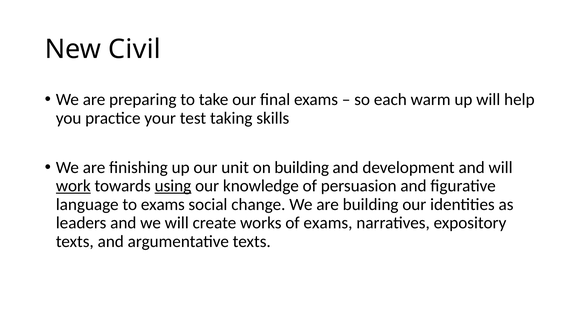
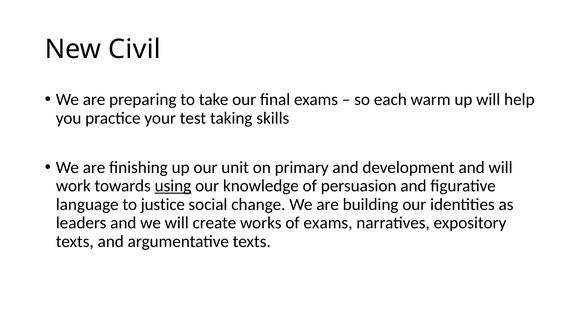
on building: building -> primary
work underline: present -> none
to exams: exams -> justice
